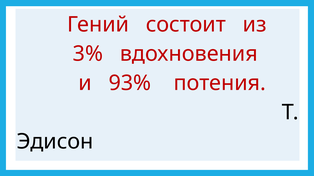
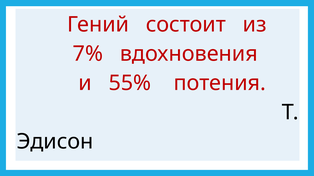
3%: 3% -> 7%
93%: 93% -> 55%
